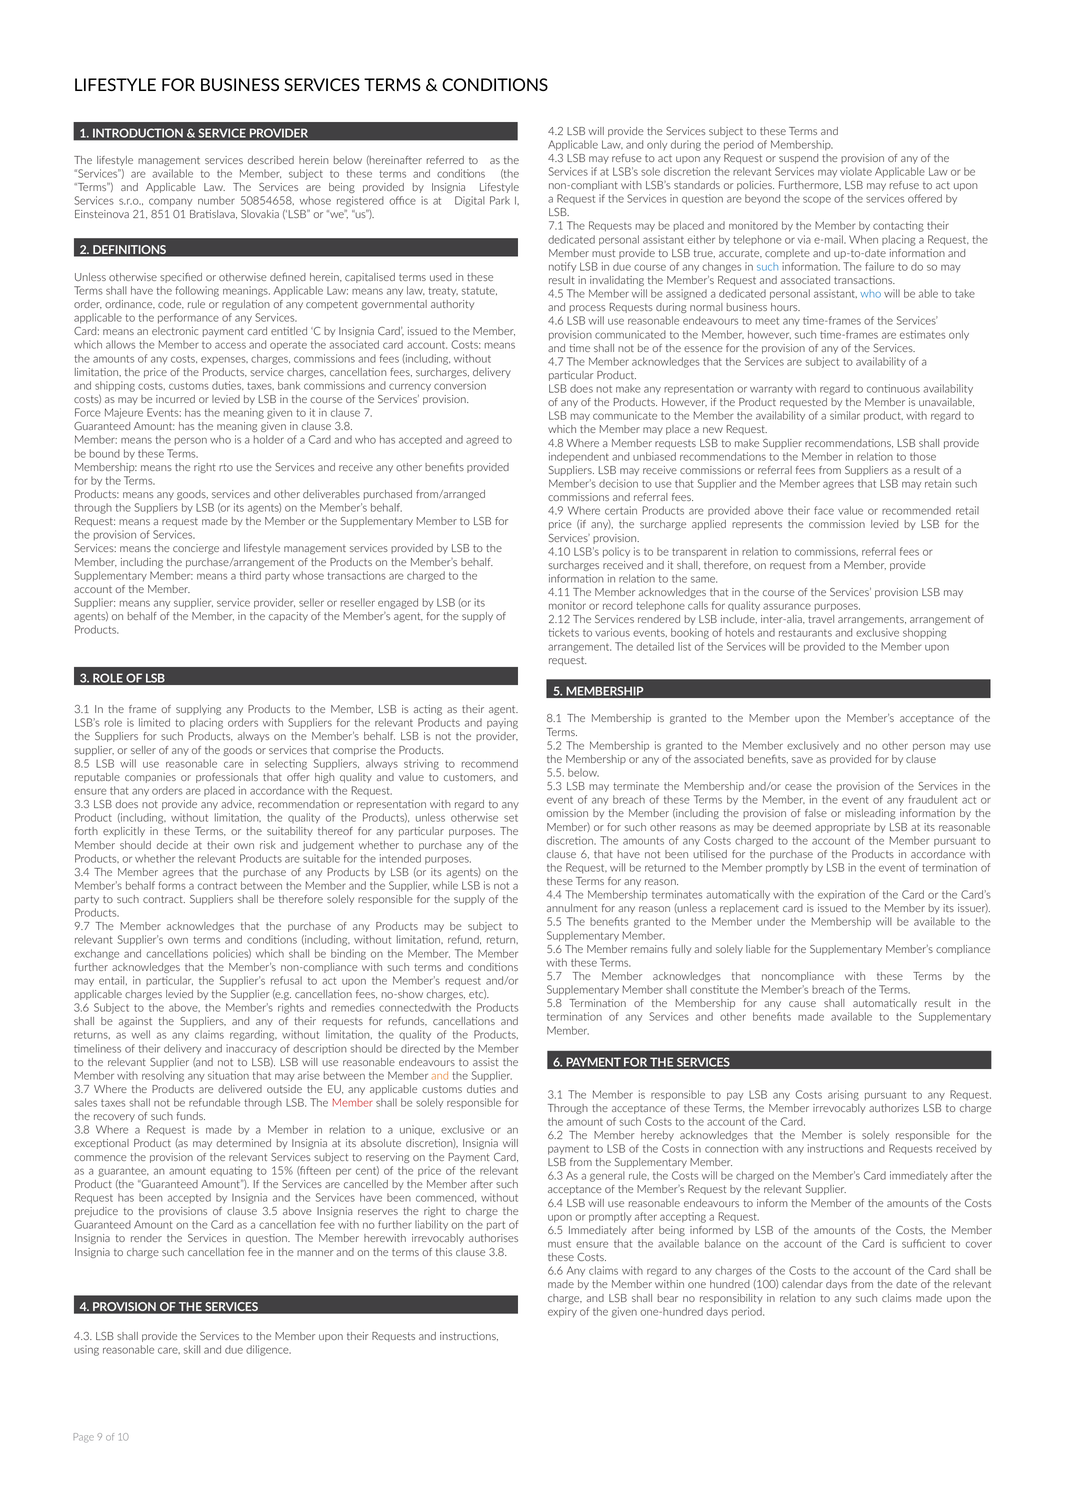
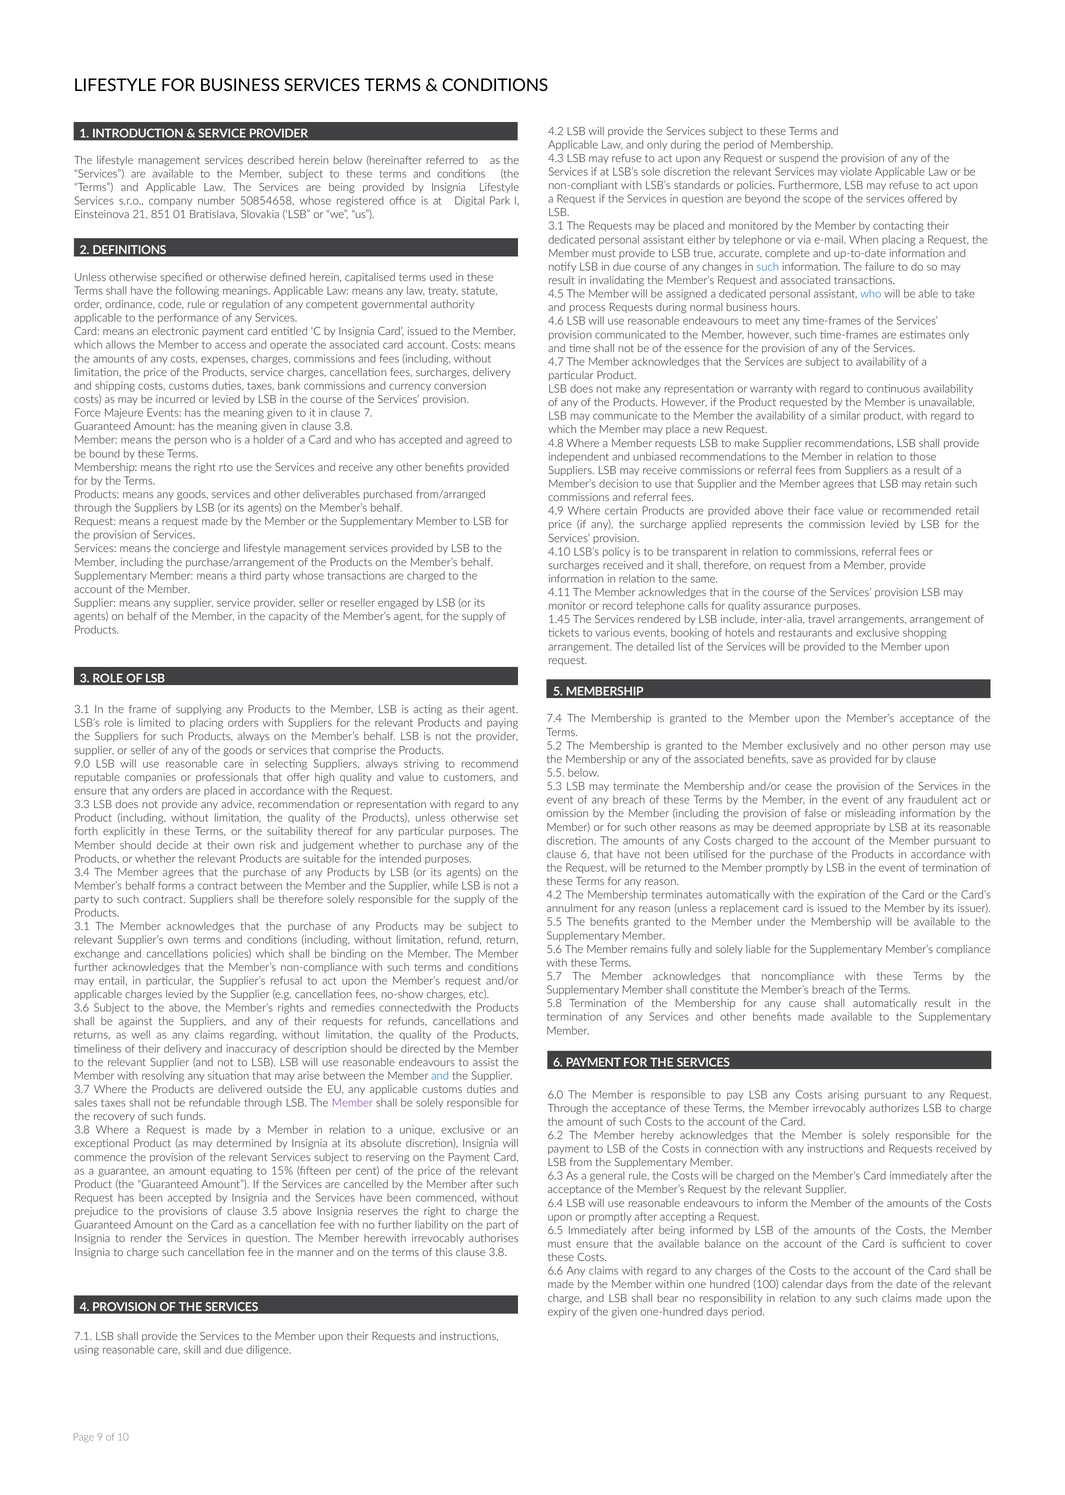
7.1 at (556, 226): 7.1 -> 3.1
2.12: 2.12 -> 1.45
8.1: 8.1 -> 7.4
8.5: 8.5 -> 9.0
4.4 at (554, 895): 4.4 -> 4.2
9.7 at (82, 927): 9.7 -> 3.1
and at (440, 1076) colour: orange -> blue
3.1 at (555, 1095): 3.1 -> 6.0
Member at (352, 1103) colour: red -> purple
4.3 at (83, 1336): 4.3 -> 7.1
